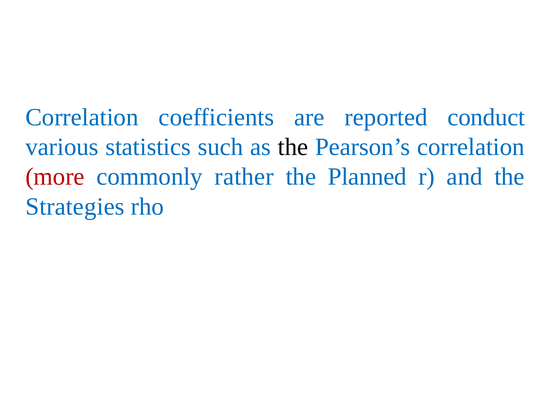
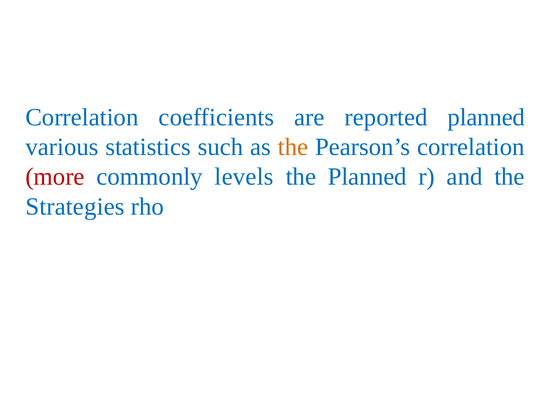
reported conduct: conduct -> planned
the at (293, 147) colour: black -> orange
rather: rather -> levels
